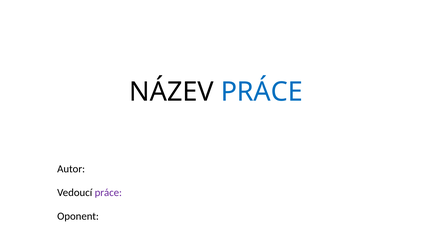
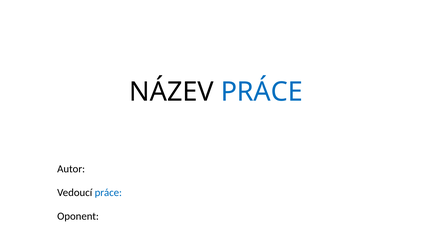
práce at (108, 193) colour: purple -> blue
